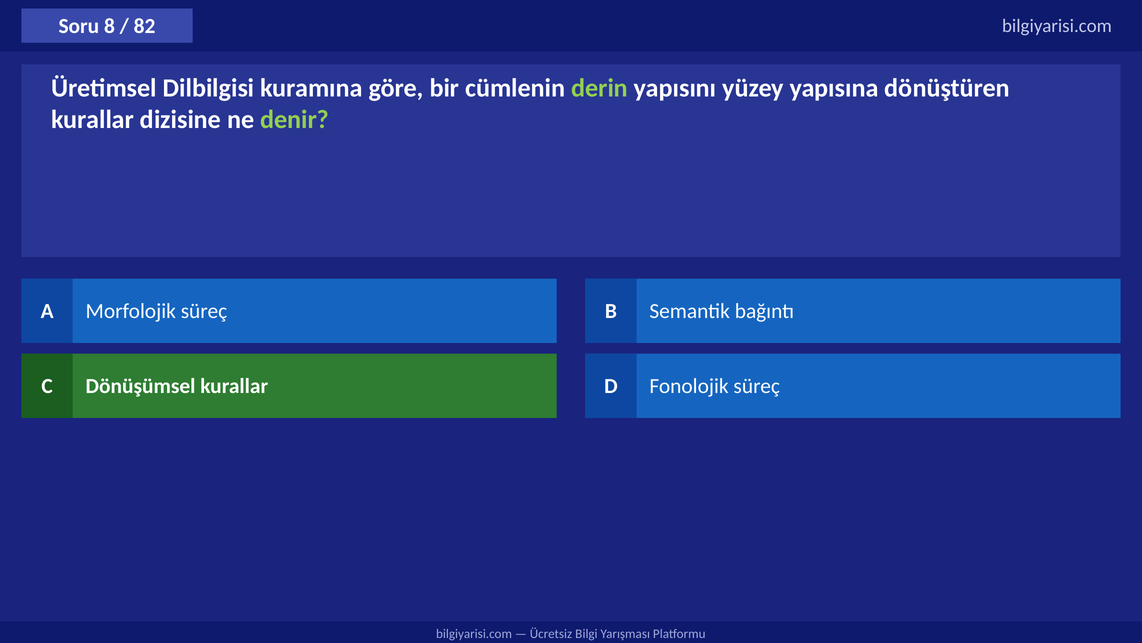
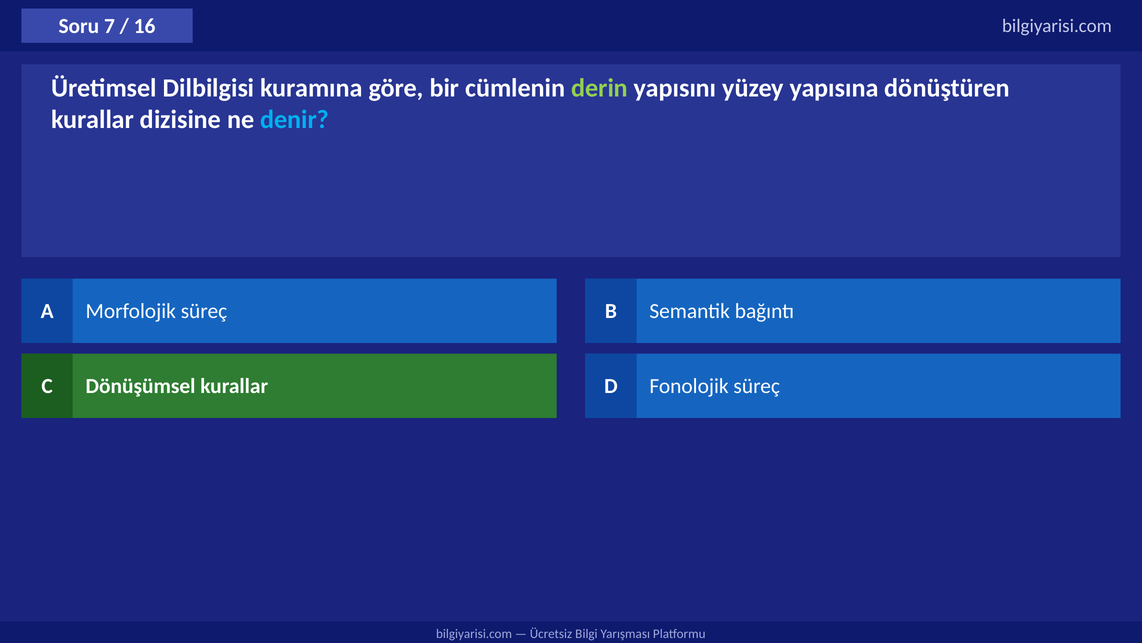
8: 8 -> 7
82: 82 -> 16
denir colour: light green -> light blue
